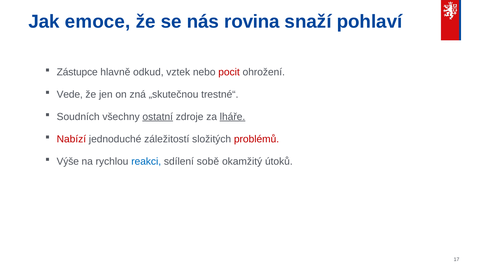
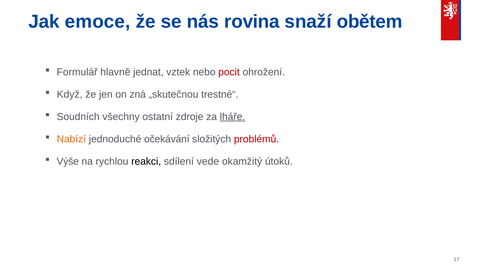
pohlaví: pohlaví -> obětem
Zástupce: Zástupce -> Formulář
odkud: odkud -> jednat
Vede: Vede -> Když
ostatní underline: present -> none
Nabízí colour: red -> orange
záležitostí: záležitostí -> očekávání
reakci colour: blue -> black
sobě: sobě -> vede
